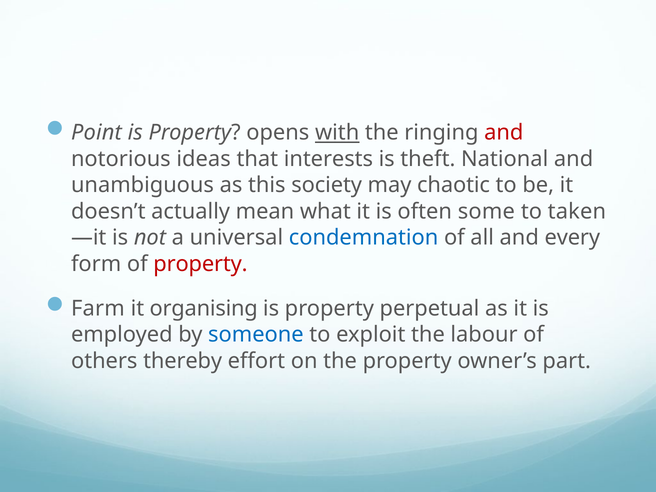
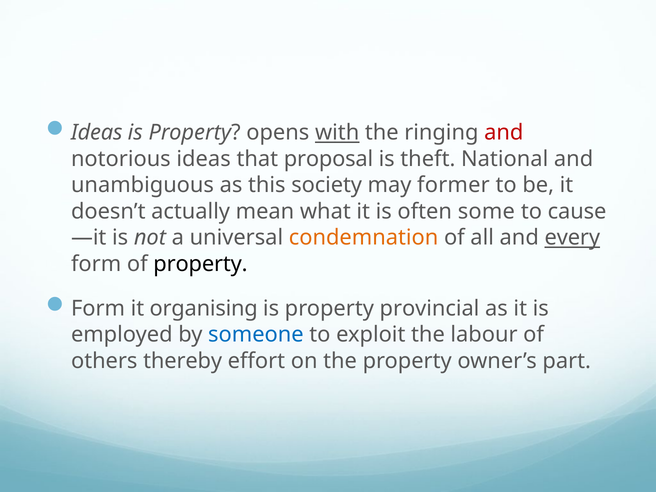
Point at (96, 133): Point -> Ideas
interests: interests -> proposal
chaotic: chaotic -> former
taken: taken -> cause
condemnation colour: blue -> orange
every underline: none -> present
property at (200, 264) colour: red -> black
Farm at (98, 308): Farm -> Form
perpetual: perpetual -> provincial
